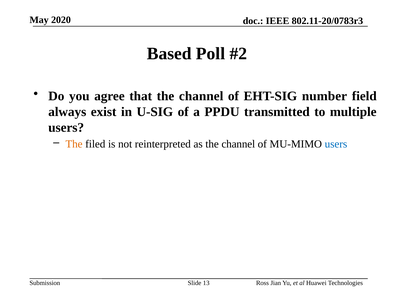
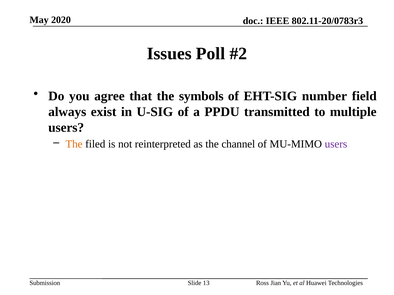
Based: Based -> Issues
that the channel: channel -> symbols
users at (336, 144) colour: blue -> purple
